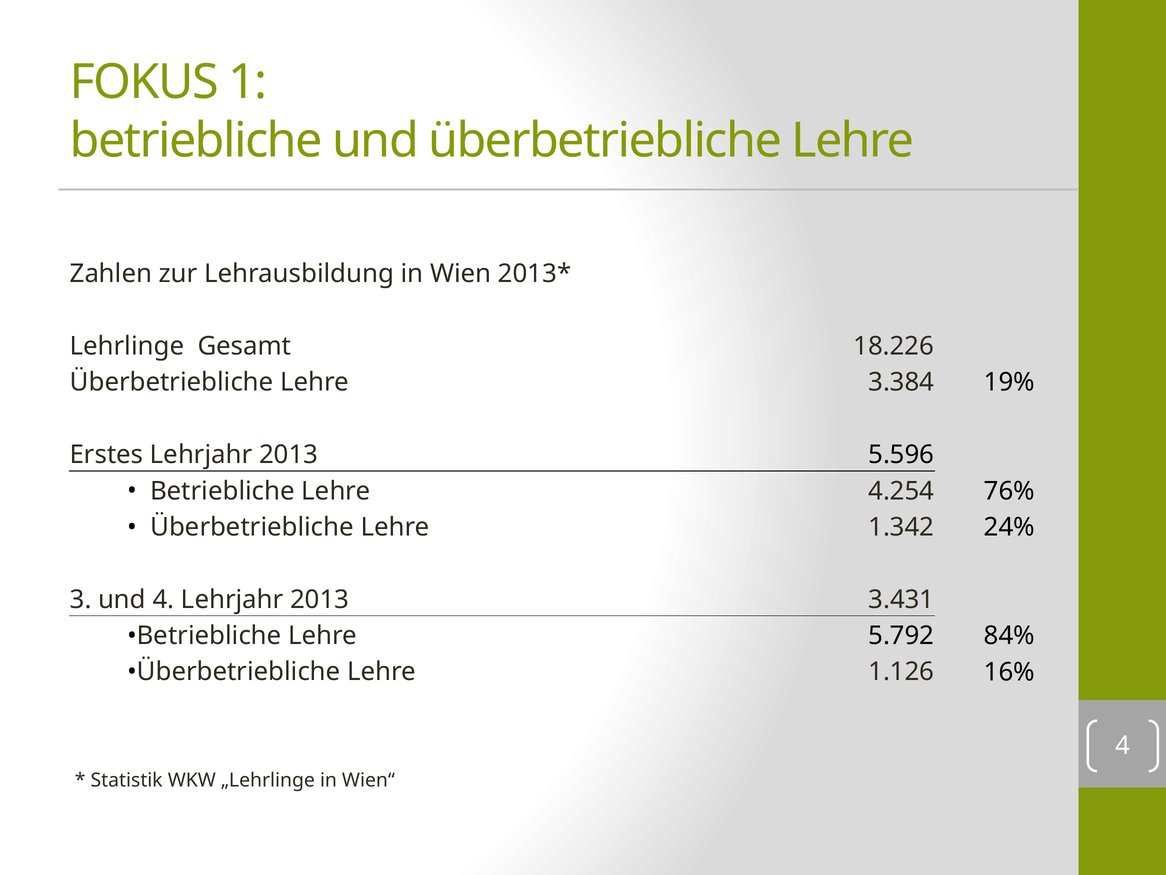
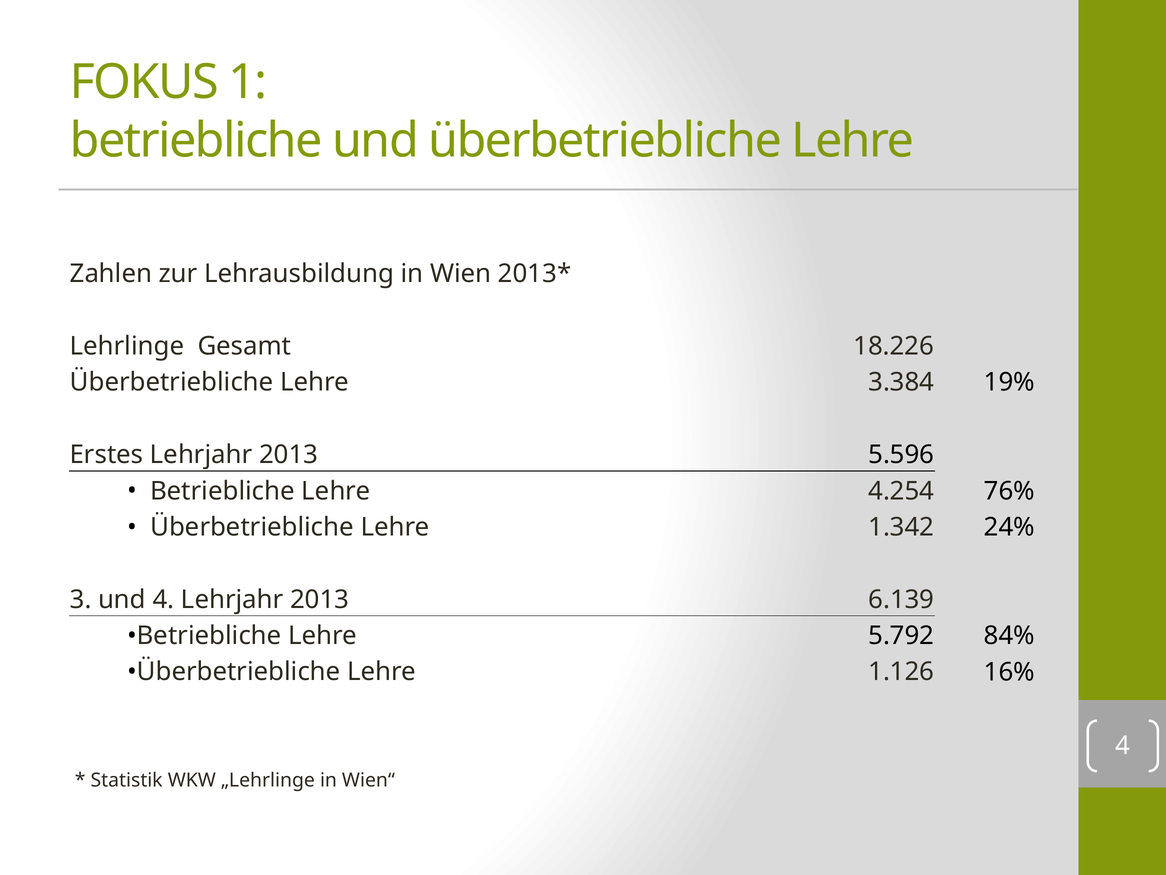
3.431: 3.431 -> 6.139
